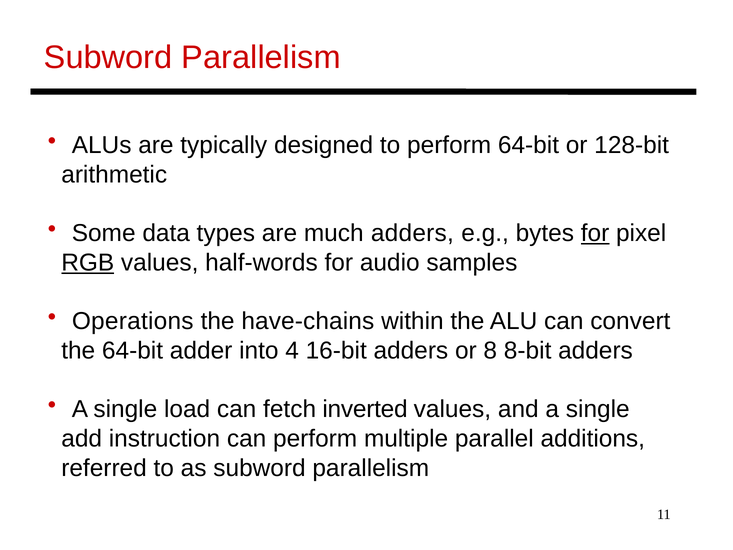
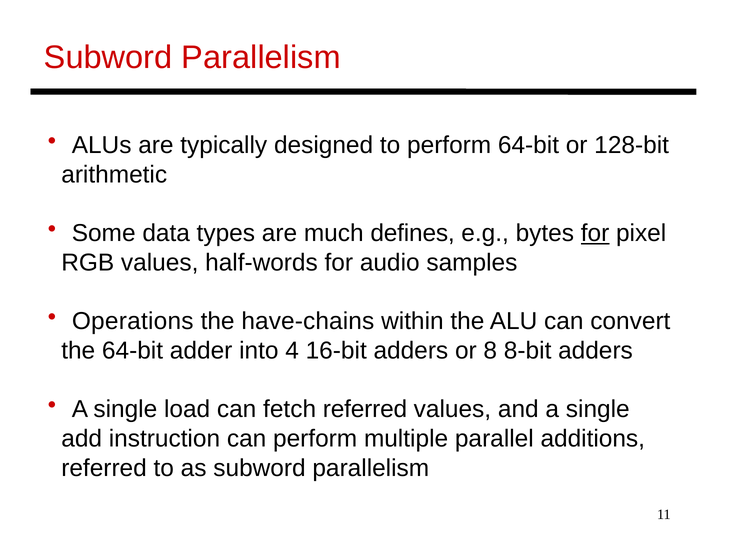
much adders: adders -> defines
RGB underline: present -> none
fetch inverted: inverted -> referred
